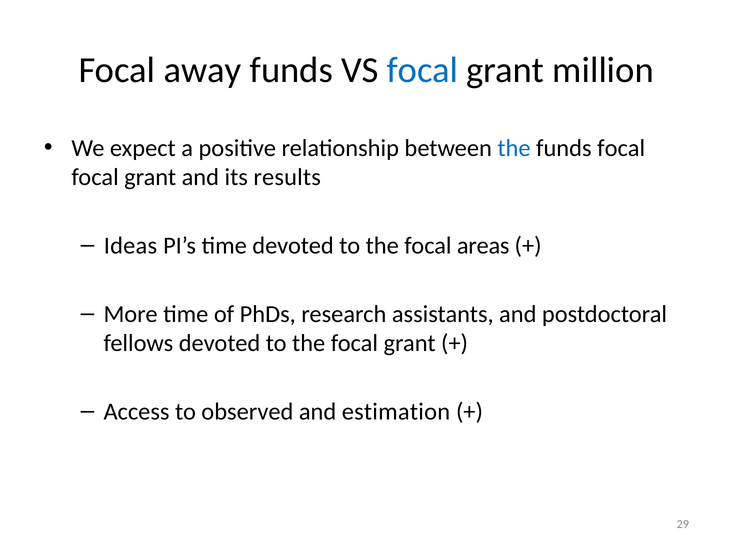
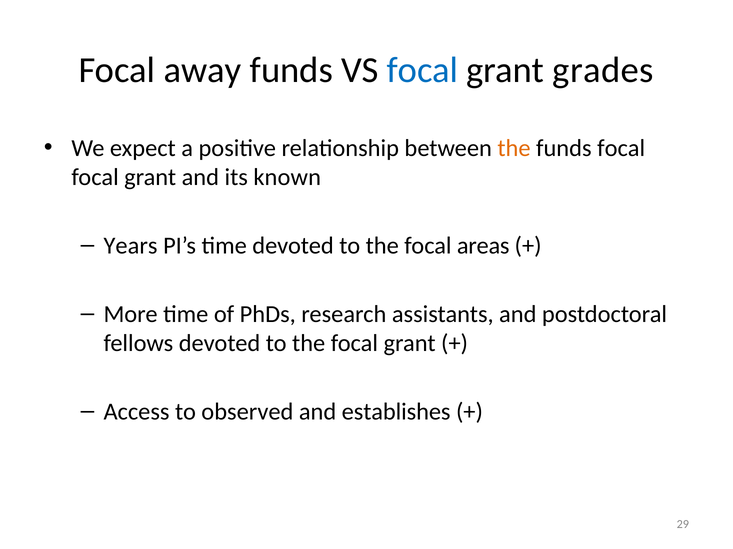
million: million -> grades
the at (514, 148) colour: blue -> orange
results: results -> known
Ideas: Ideas -> Years
estimation: estimation -> establishes
